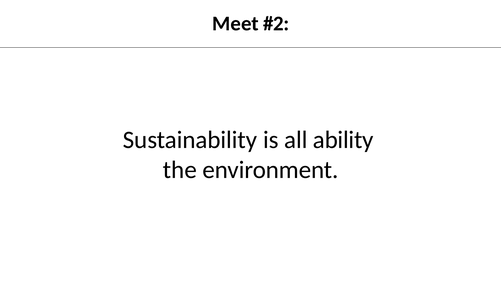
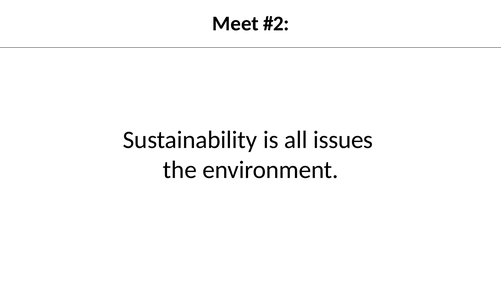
ability: ability -> issues
